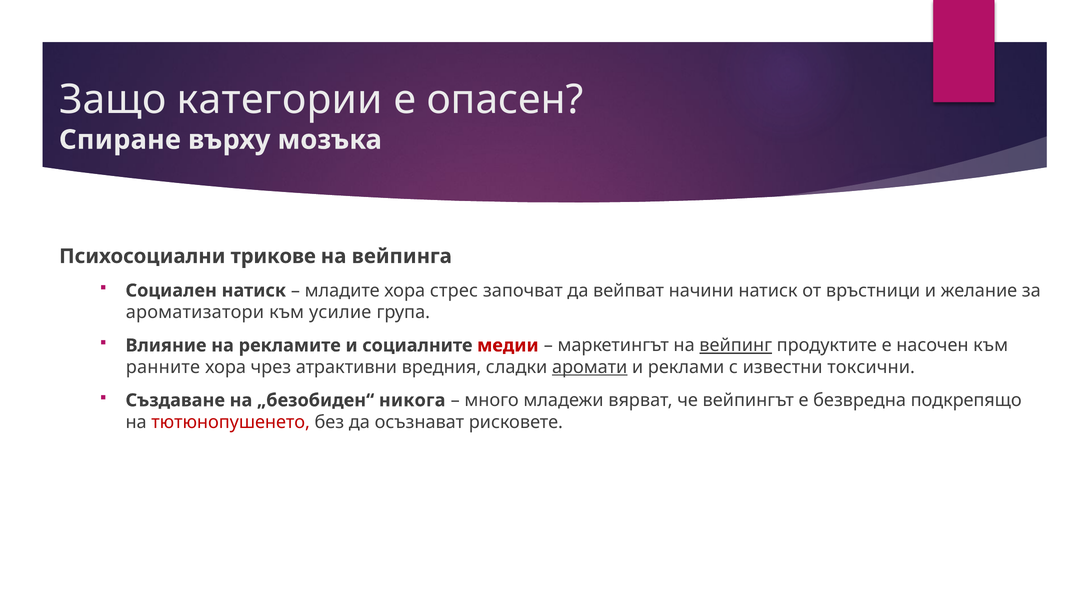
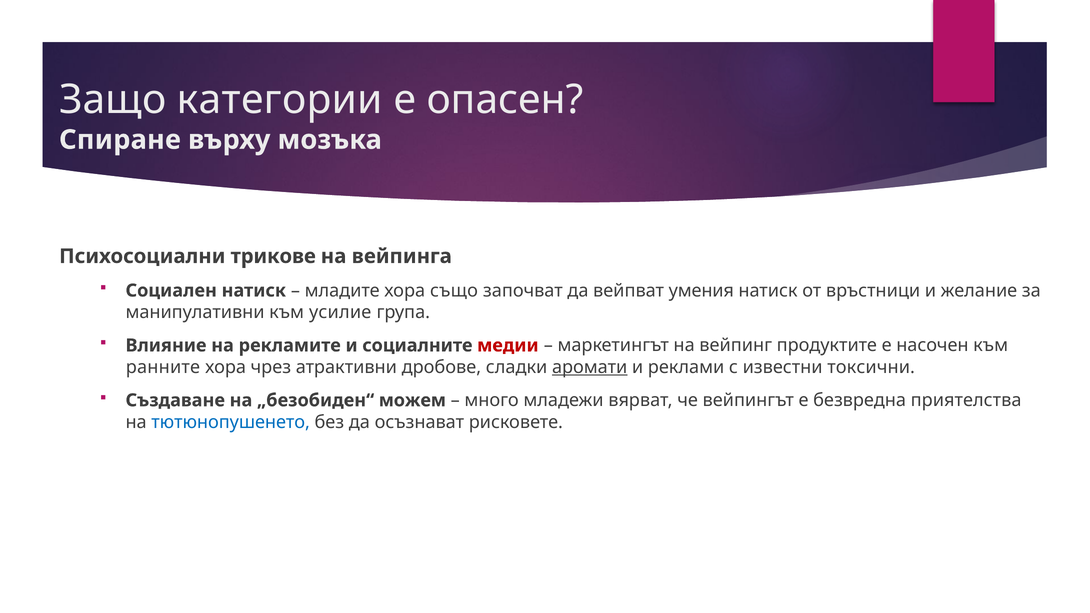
стрес: стрес -> също
начини: начини -> умения
ароматизатори: ароматизатори -> манипулативни
вейпинг underline: present -> none
вредния: вредния -> дробове
никога: никога -> можем
подкрепящо: подкрепящо -> приятелства
тютюнопушенето colour: red -> blue
